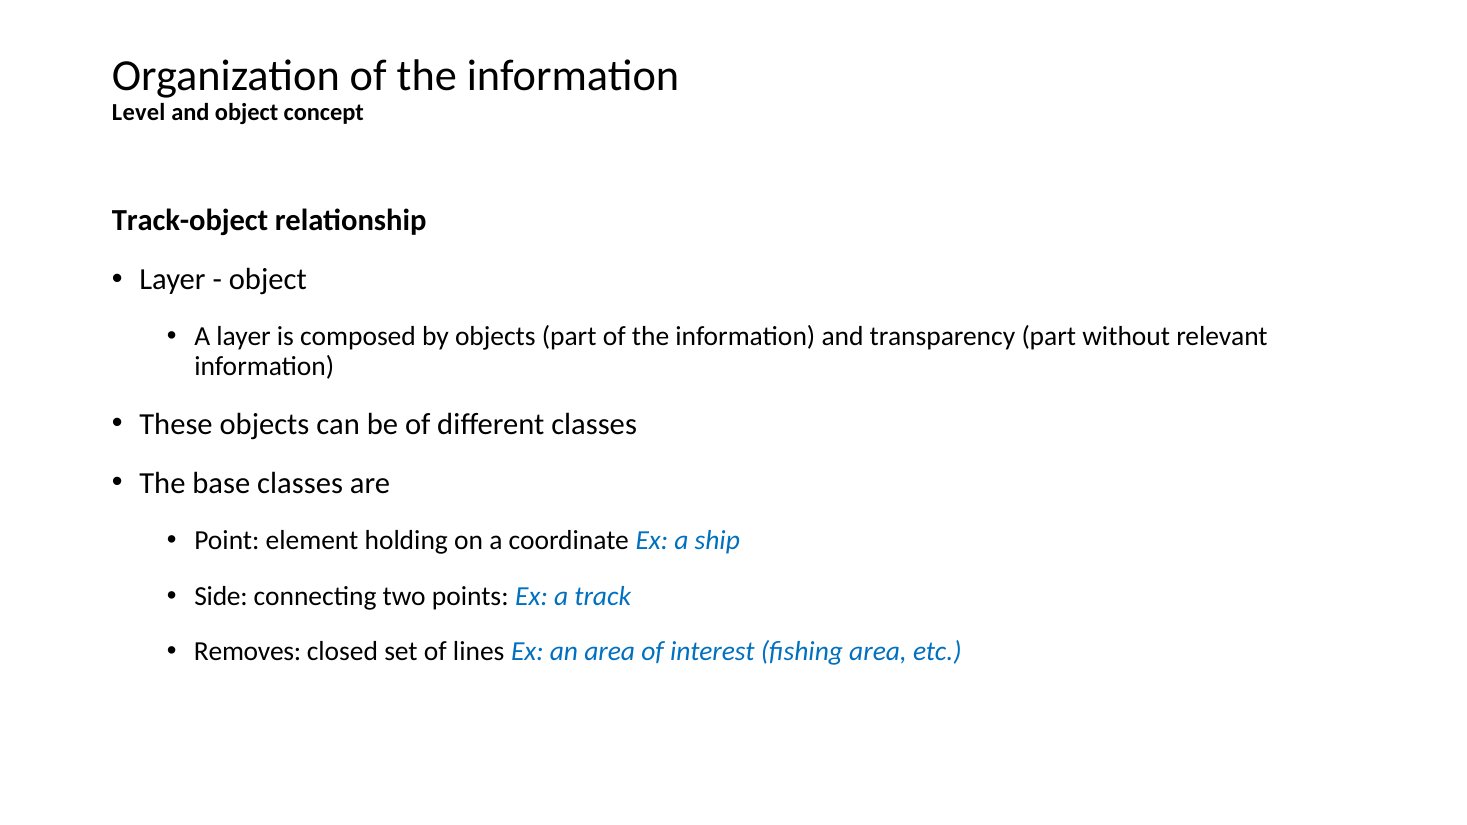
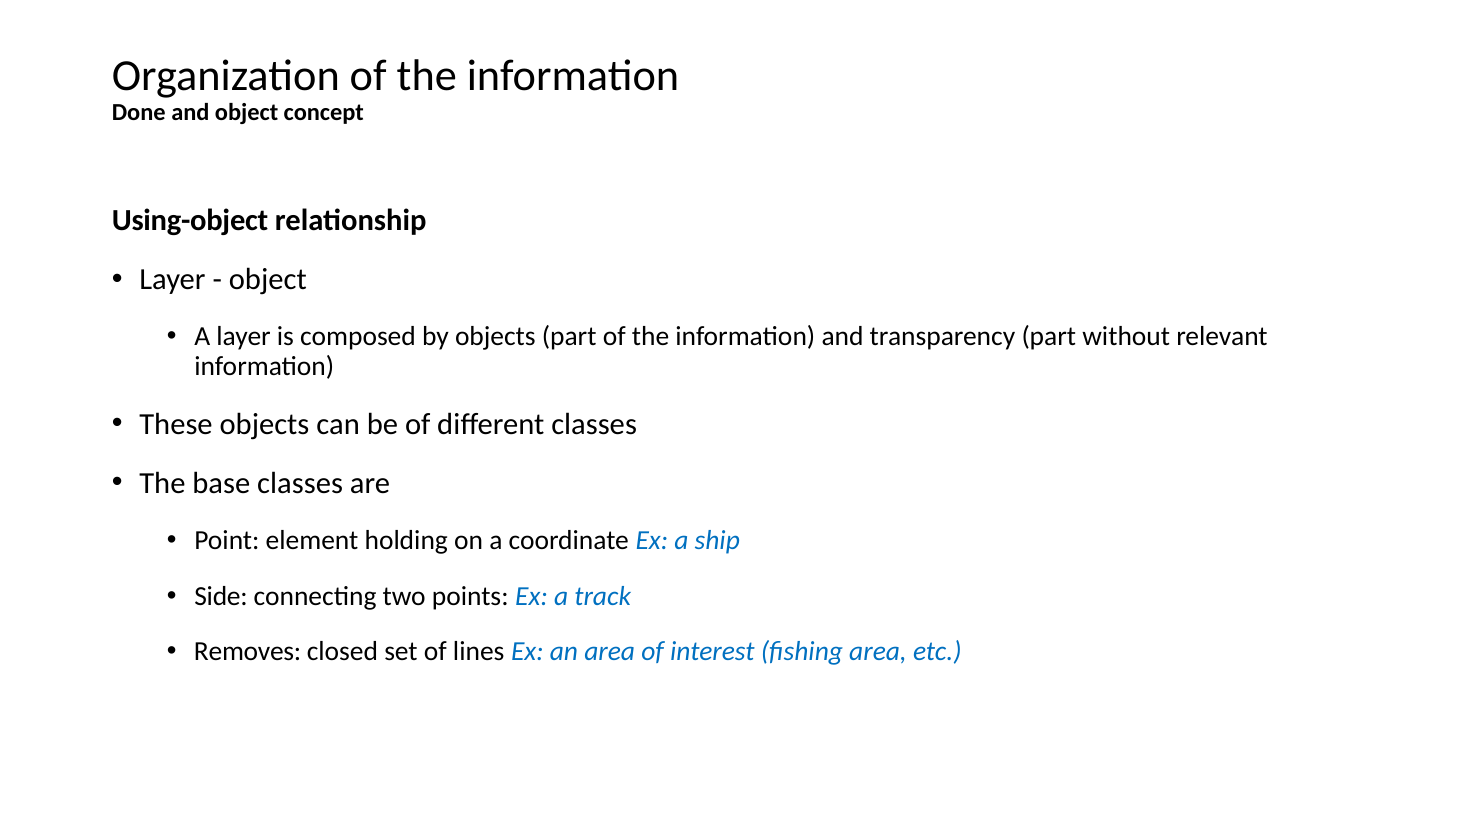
Level: Level -> Done
Track-object: Track-object -> Using-object
